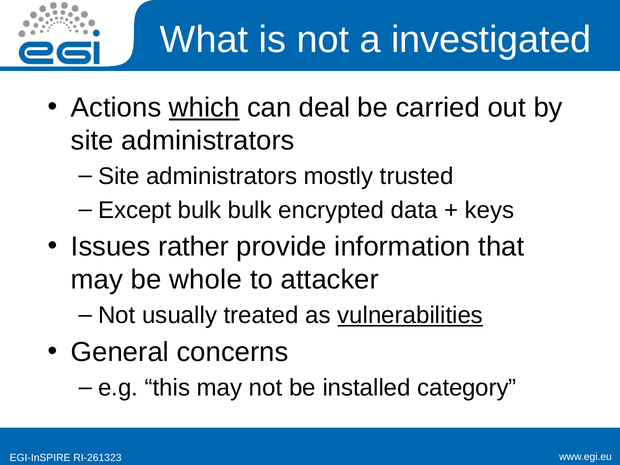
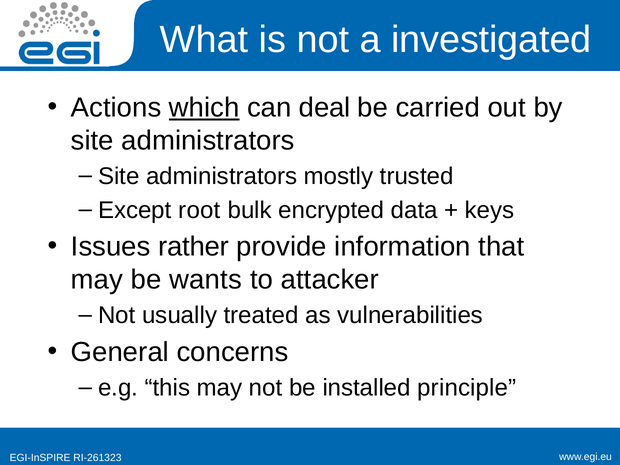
Except bulk: bulk -> root
whole: whole -> wants
vulnerabilities underline: present -> none
category: category -> principle
